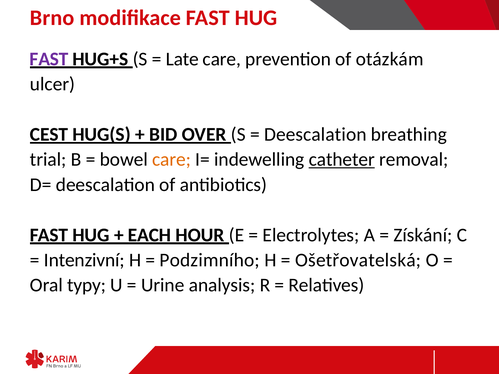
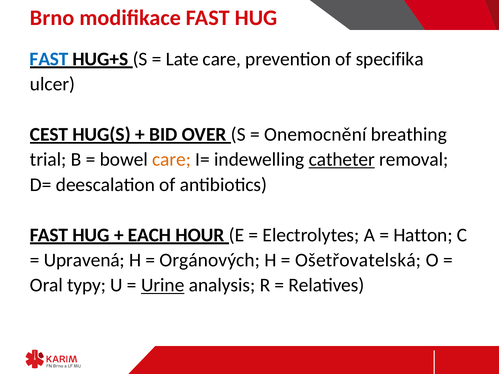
FAST at (49, 59) colour: purple -> blue
otázkám: otázkám -> specifika
Deescalation at (315, 135): Deescalation -> Onemocnění
Získání: Získání -> Hatton
Intenzivní: Intenzivní -> Upravená
Podzimního: Podzimního -> Orgánových
Urine underline: none -> present
